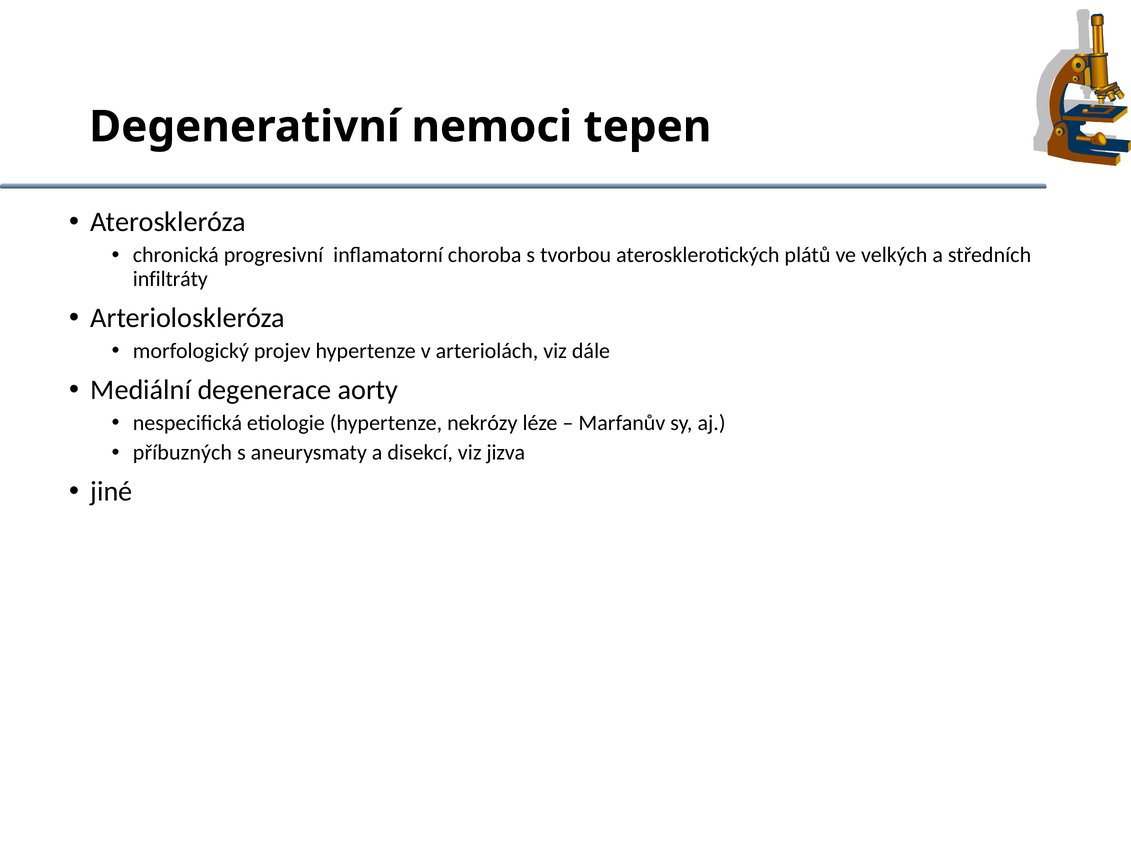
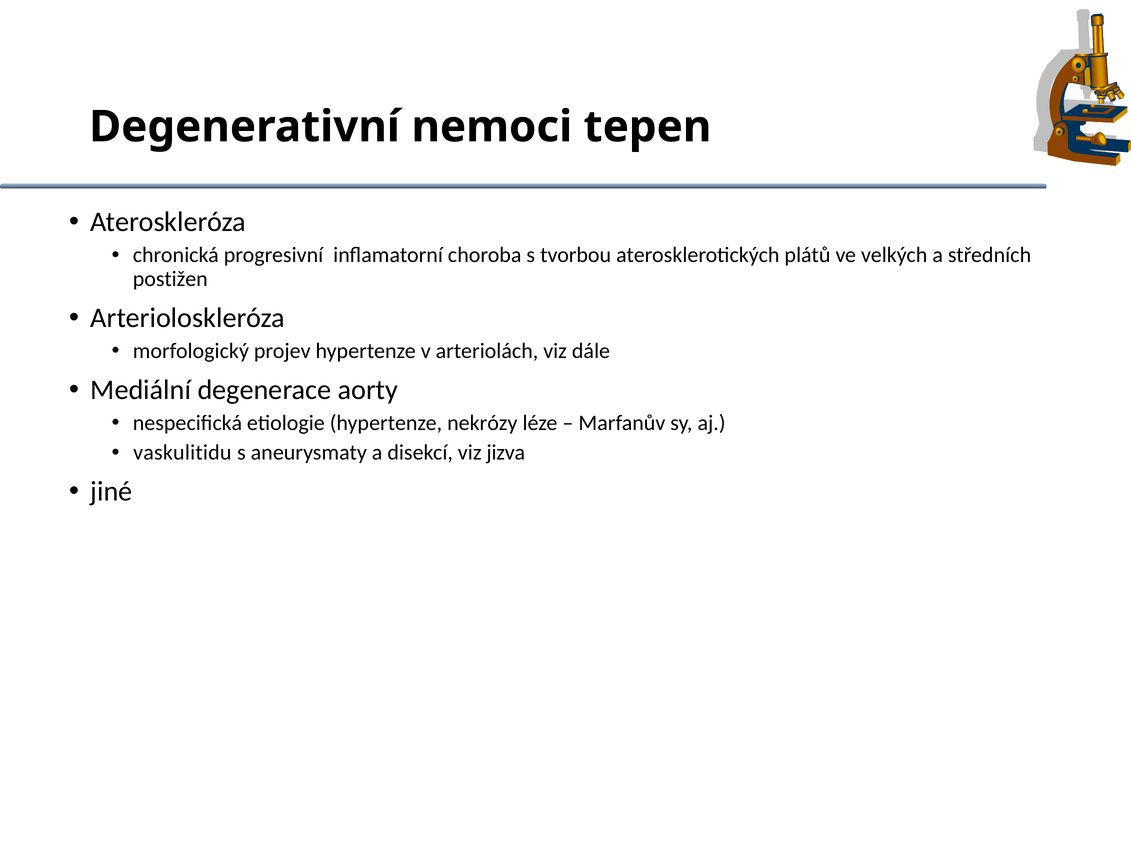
infiltráty: infiltráty -> postižen
příbuzných: příbuzných -> vaskulitidu
